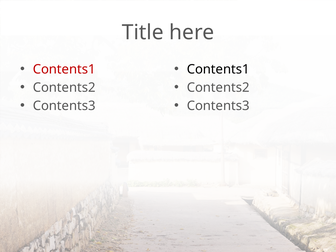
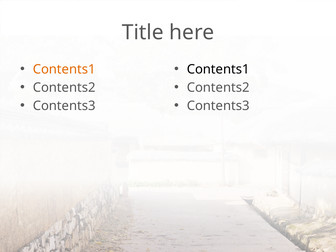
Contents1 at (64, 69) colour: red -> orange
